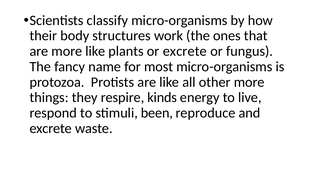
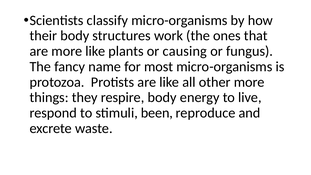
or excrete: excrete -> causing
respire kinds: kinds -> body
